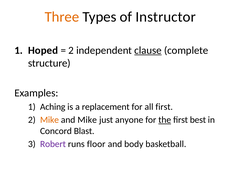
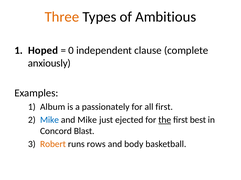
Instructor: Instructor -> Ambitious
2 at (71, 51): 2 -> 0
clause underline: present -> none
structure: structure -> anxiously
Aching: Aching -> Album
replacement: replacement -> passionately
Mike at (49, 120) colour: orange -> blue
anyone: anyone -> ejected
Robert colour: purple -> orange
floor: floor -> rows
